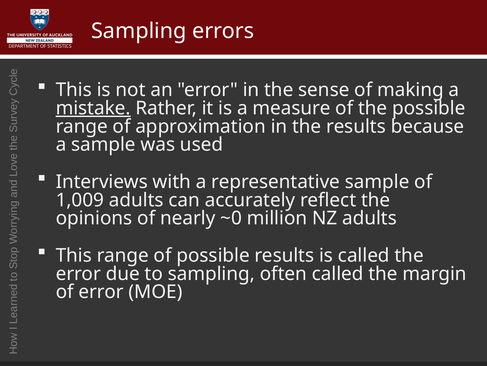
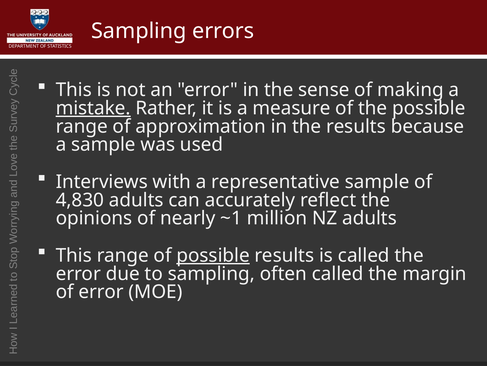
1,009: 1,009 -> 4,830
~0: ~0 -> ~1
possible at (213, 255) underline: none -> present
